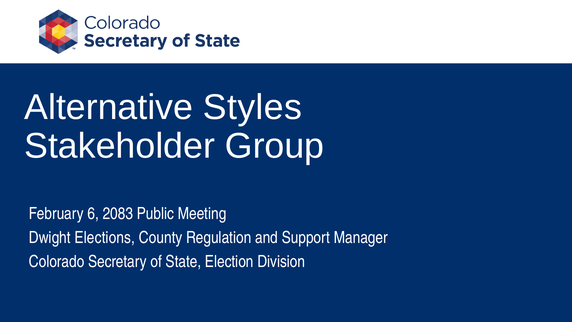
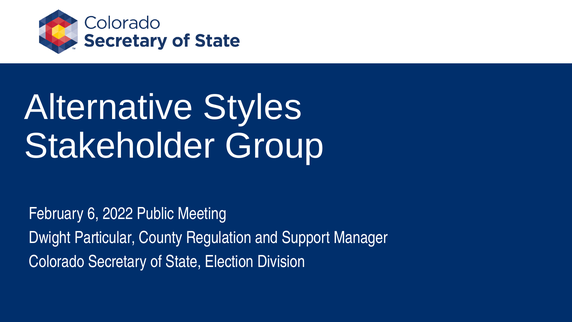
2083: 2083 -> 2022
Elections: Elections -> Particular
